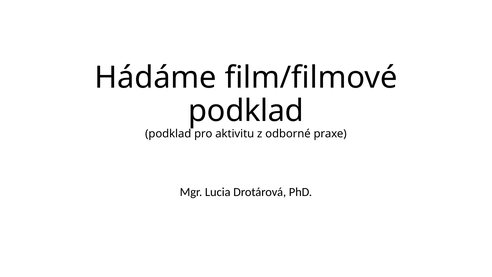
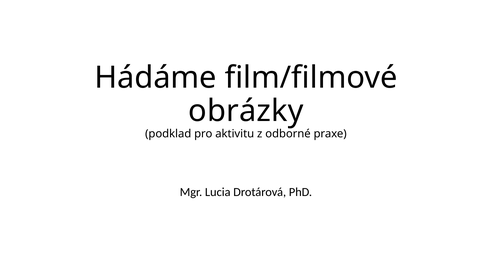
podklad at (246, 111): podklad -> obrázky
